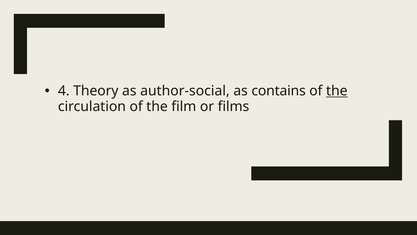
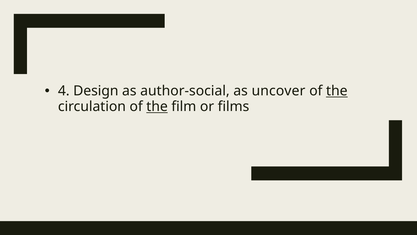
Theory: Theory -> Design
contains: contains -> uncover
the at (157, 107) underline: none -> present
